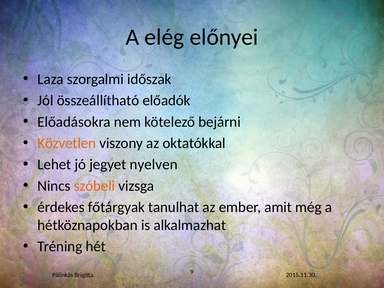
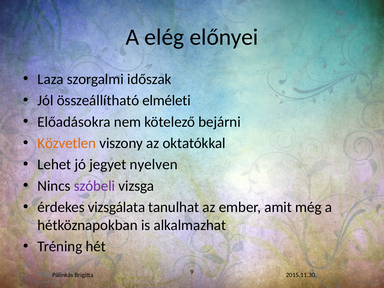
előadók: előadók -> elméleti
szóbeli colour: orange -> purple
főtárgyak: főtárgyak -> vizsgálata
